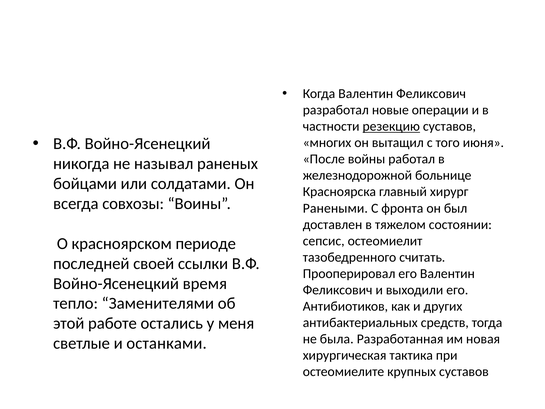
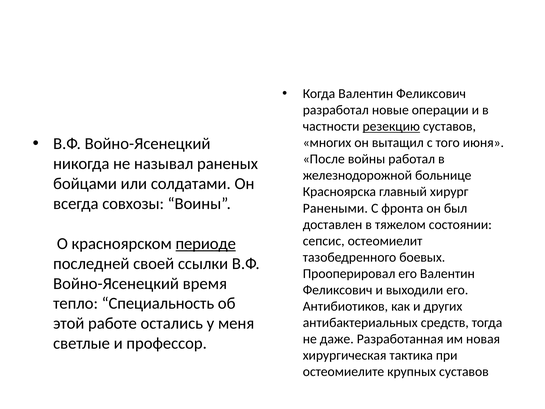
периоде underline: none -> present
считать: считать -> боевых
Заменителями: Заменителями -> Специальность
была: была -> даже
останками: останками -> профессор
